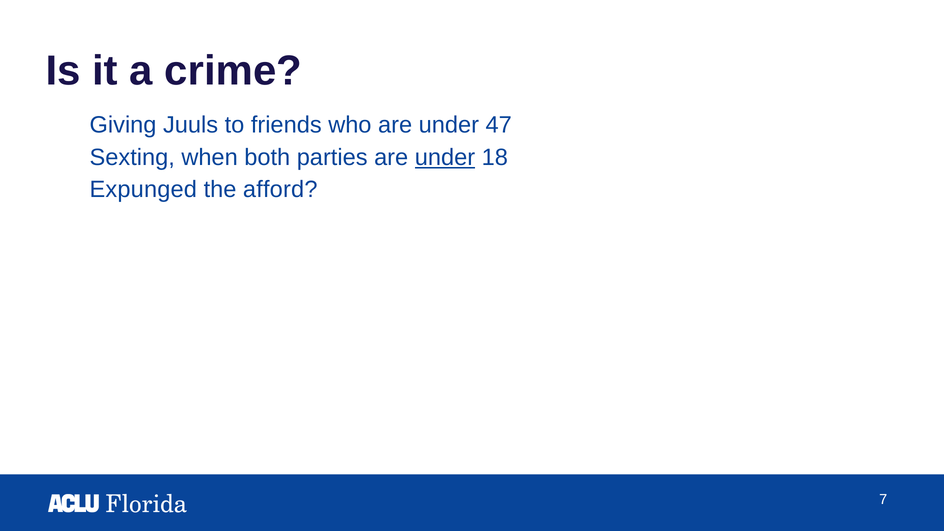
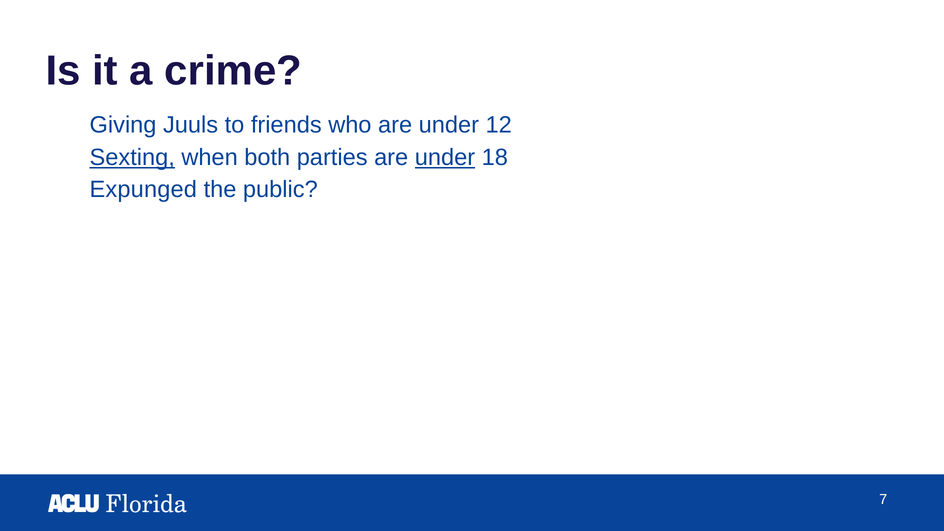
47: 47 -> 12
Sexting underline: none -> present
afford: afford -> public
